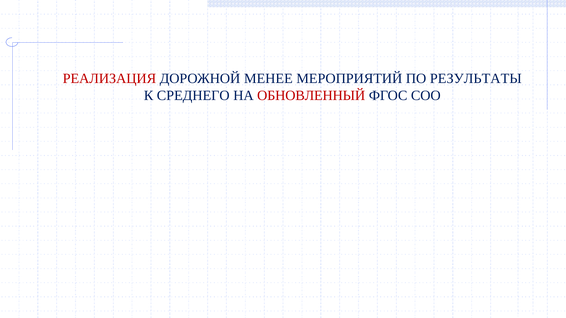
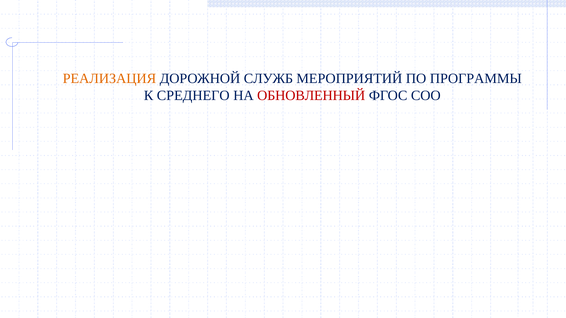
РЕАЛИЗАЦИЯ colour: red -> orange
МЕНЕЕ: МЕНЕЕ -> СЛУЖБ
РЕЗУЛЬТАТЫ: РЕЗУЛЬТАТЫ -> ПРОГРАММЫ
